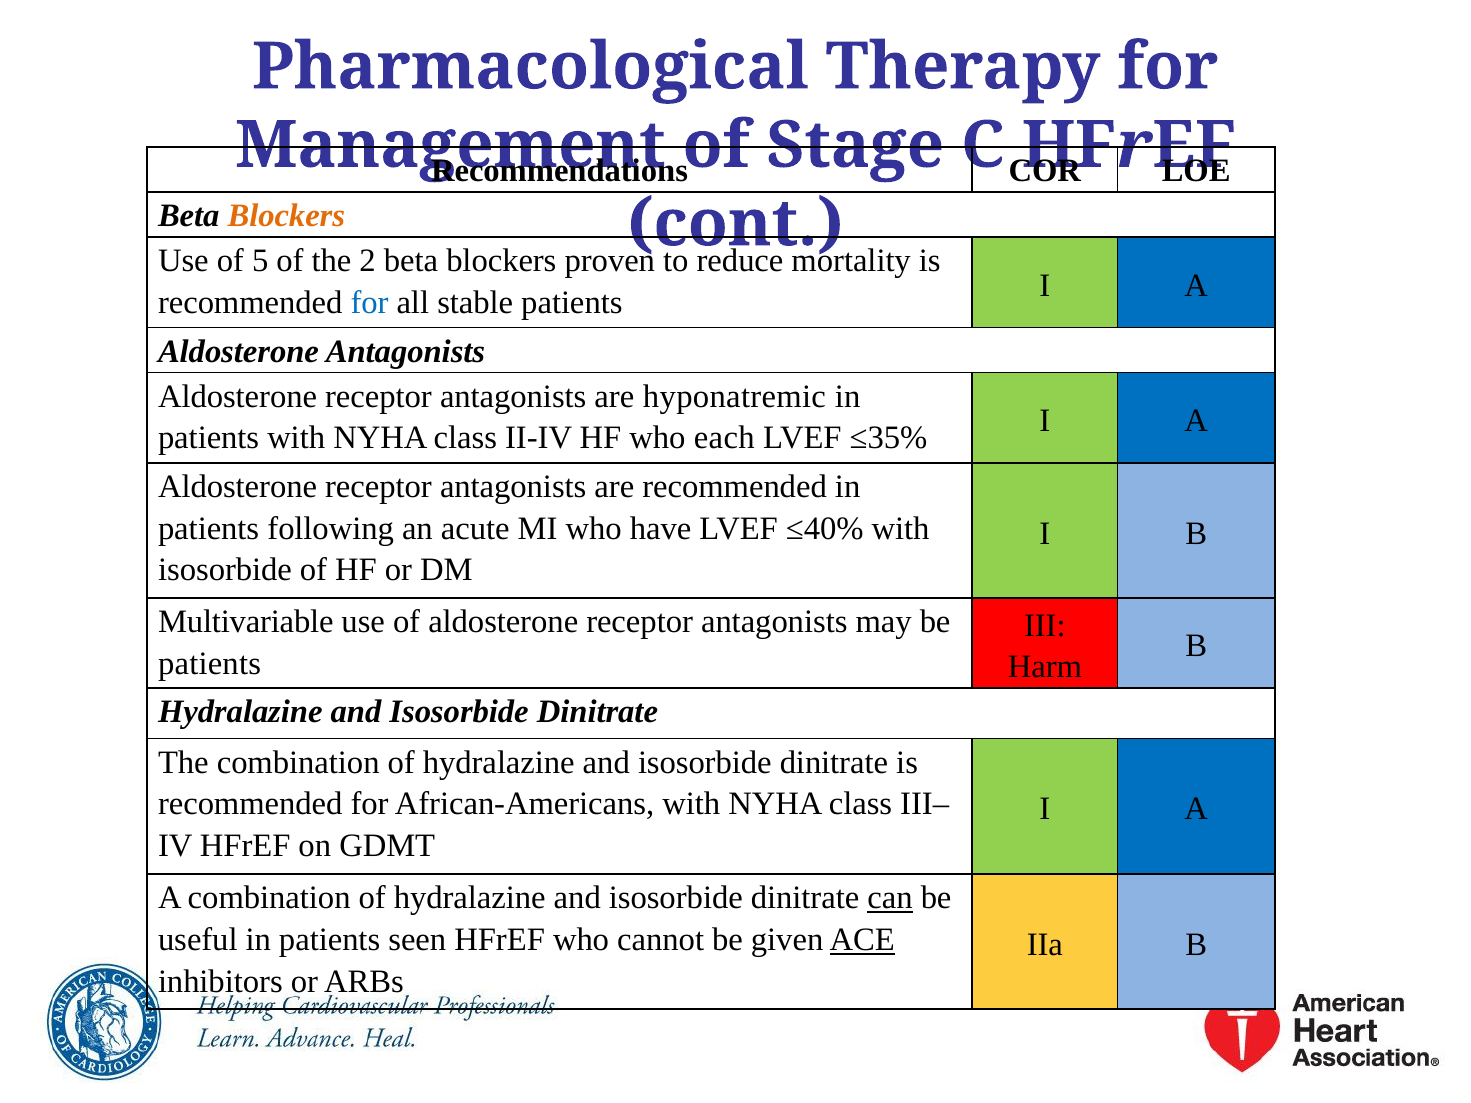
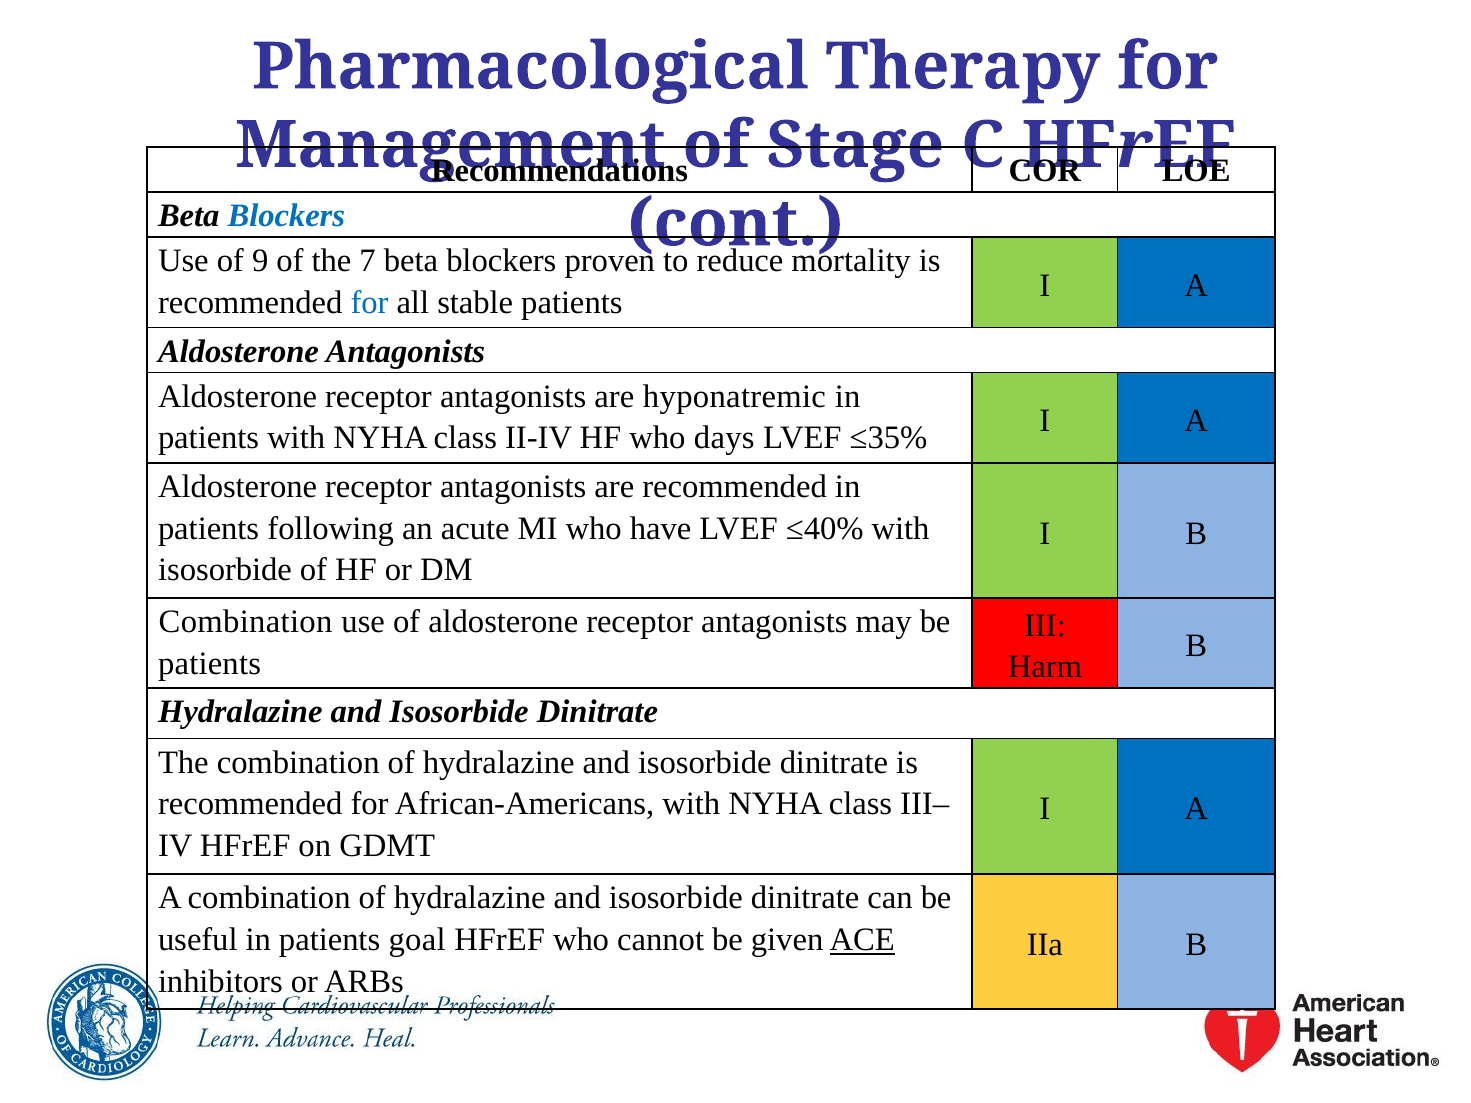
Blockers at (286, 216) colour: orange -> blue
5: 5 -> 9
2: 2 -> 7
each: each -> days
Multivariable at (246, 622): Multivariable -> Combination
can underline: present -> none
seen: seen -> goal
